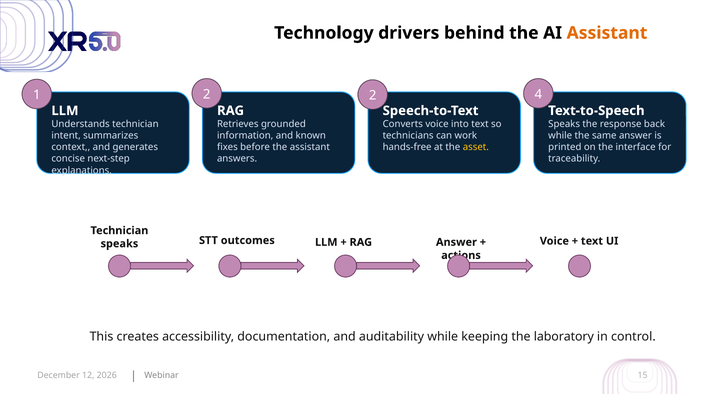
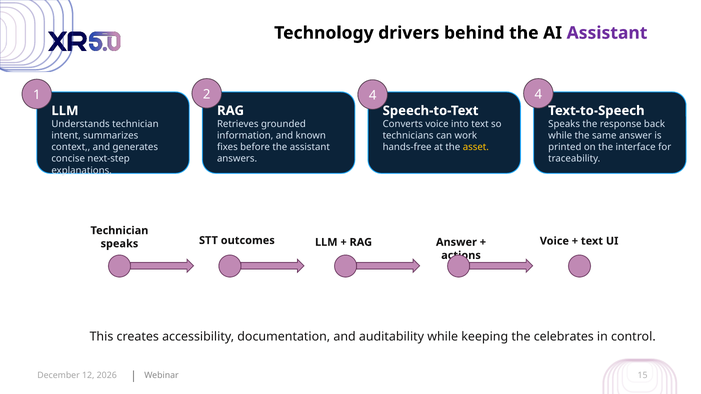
Assistant at (607, 33) colour: orange -> purple
2 2: 2 -> 4
laboratory: laboratory -> celebrates
